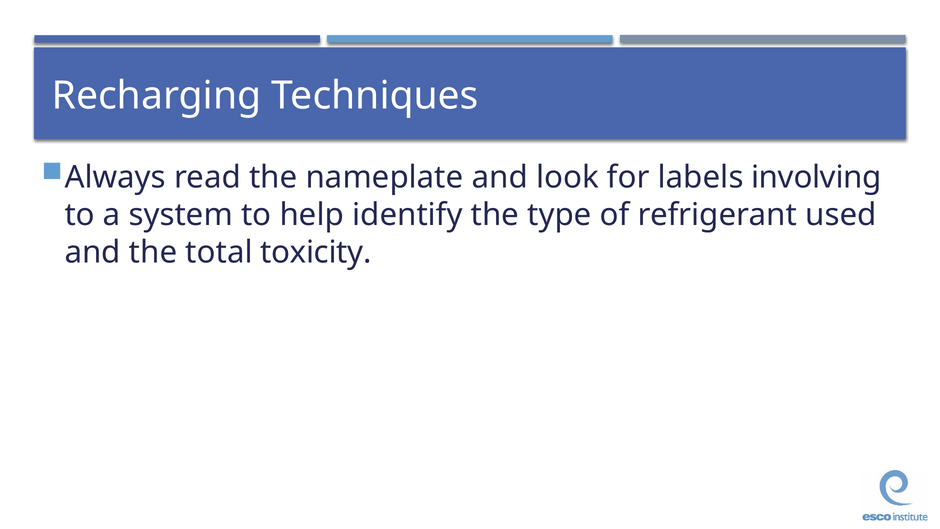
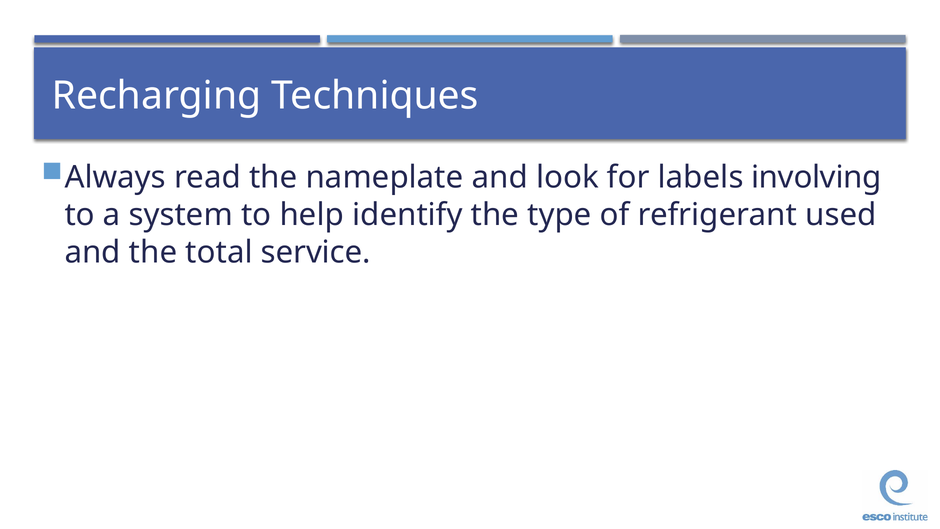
toxicity: toxicity -> service
